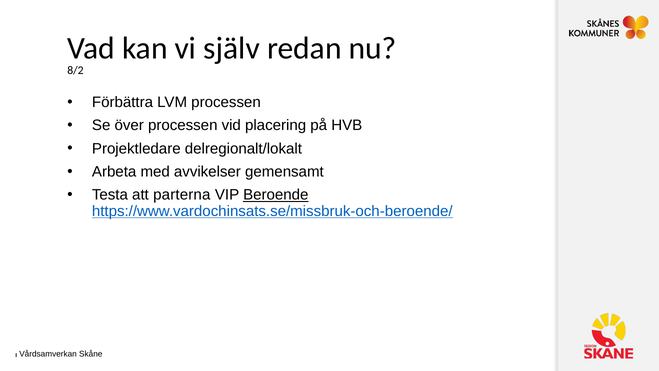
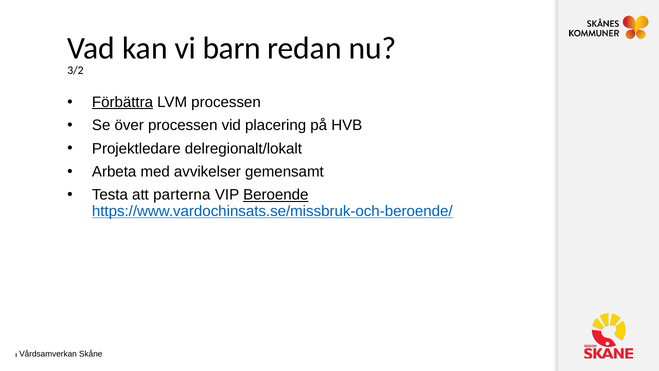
själv: själv -> barn
8/2: 8/2 -> 3/2
Förbättra underline: none -> present
